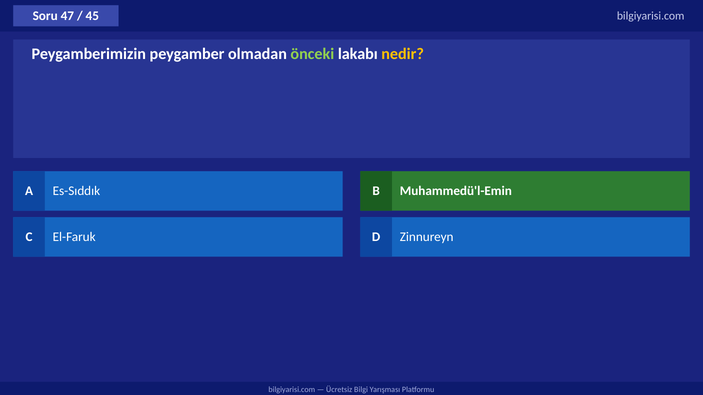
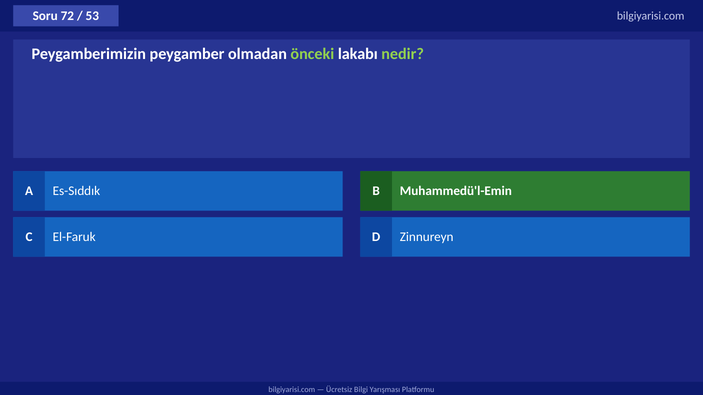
47: 47 -> 72
45: 45 -> 53
nedir colour: yellow -> light green
